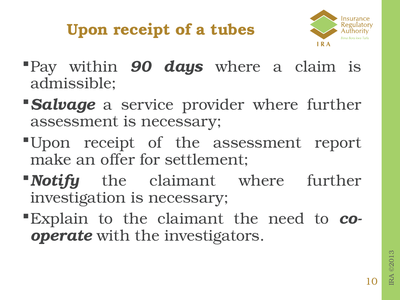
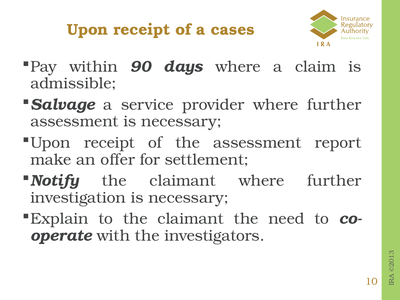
tubes: tubes -> cases
